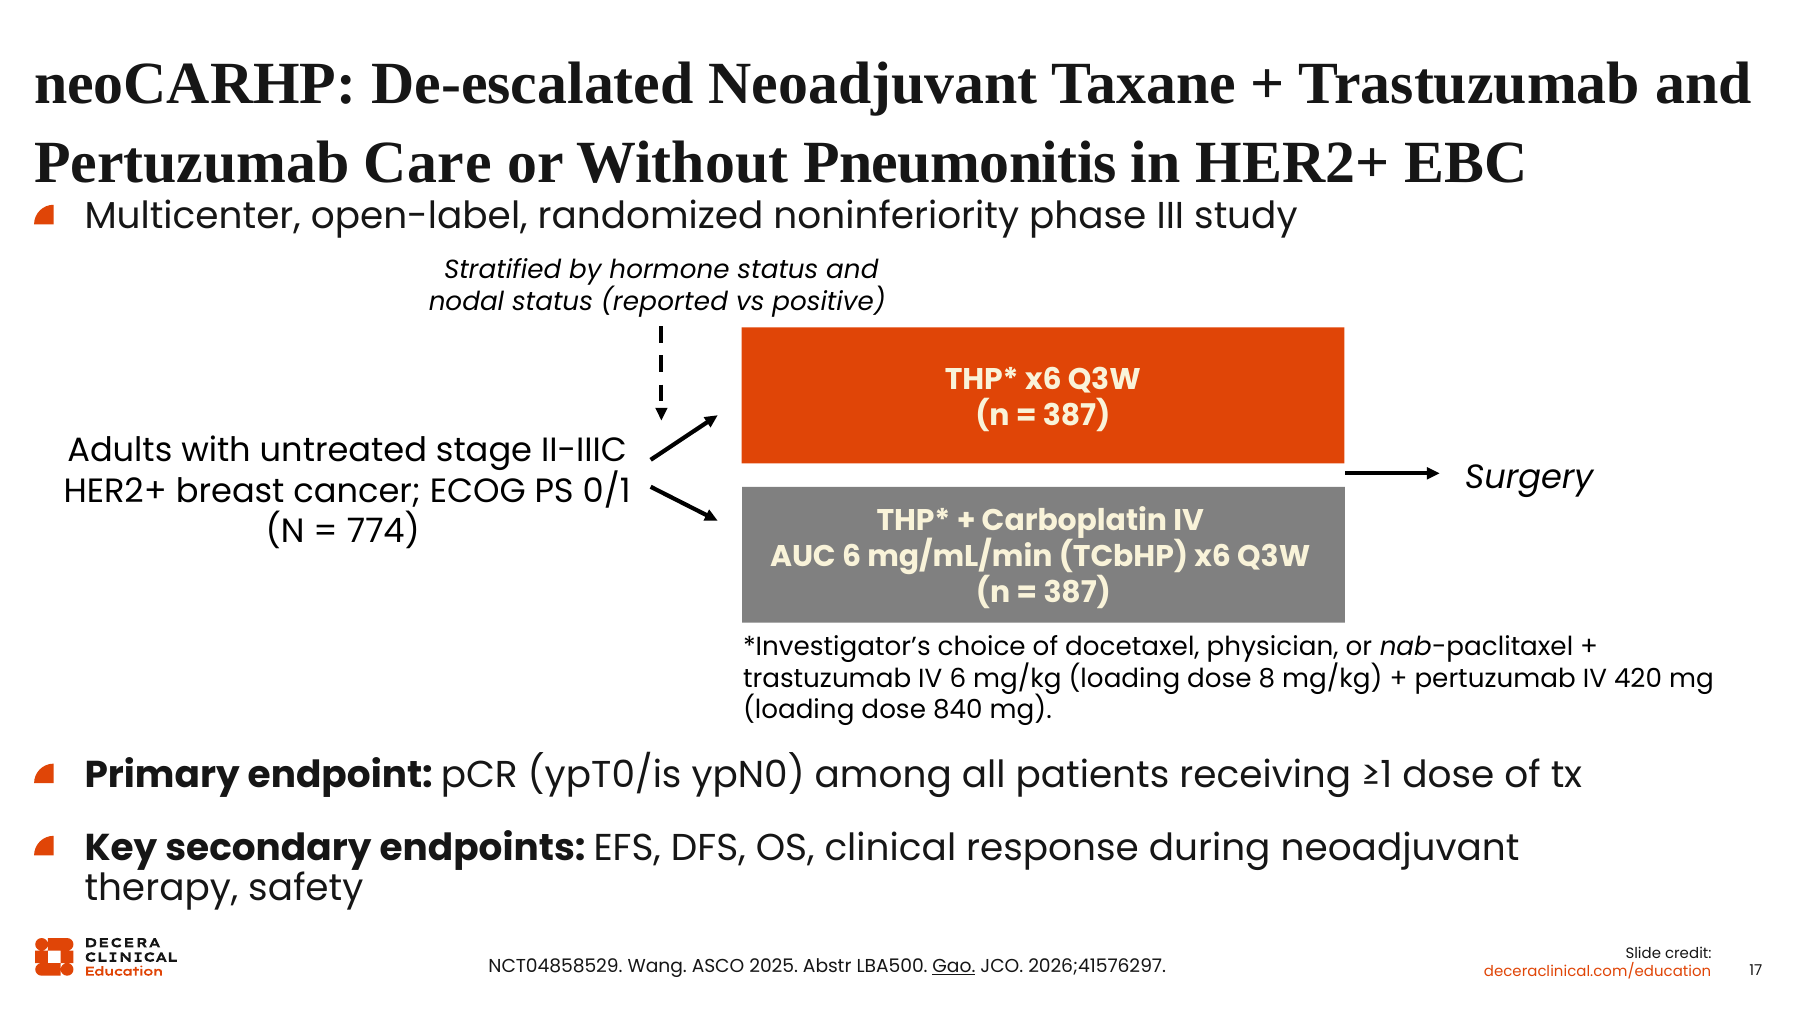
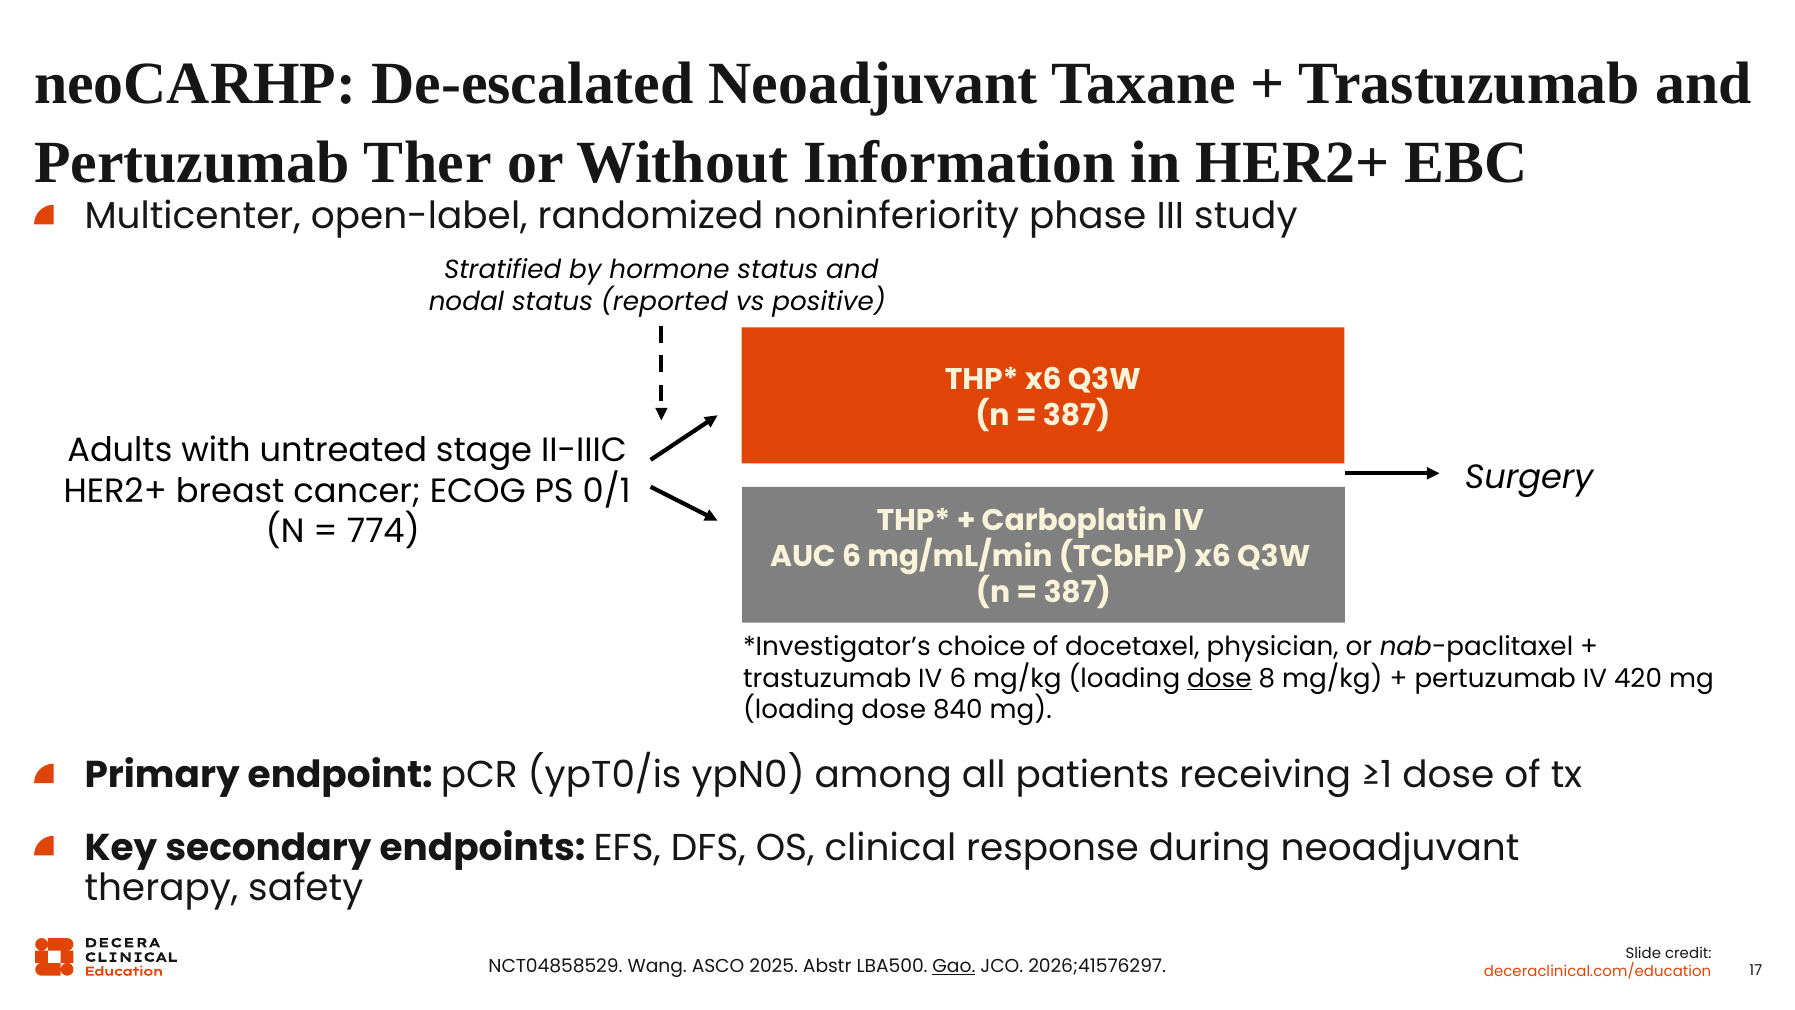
Care: Care -> Ther
Pneumonitis: Pneumonitis -> Information
dose at (1219, 678) underline: none -> present
